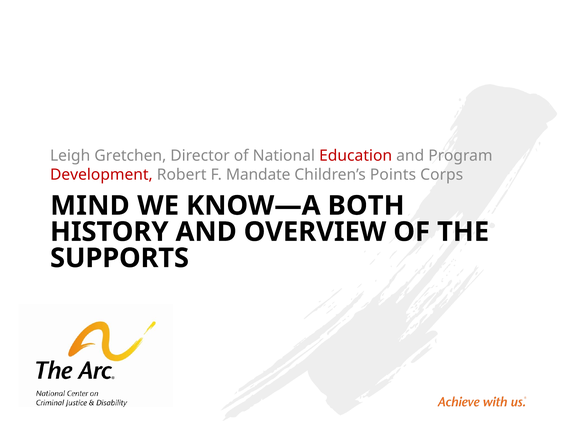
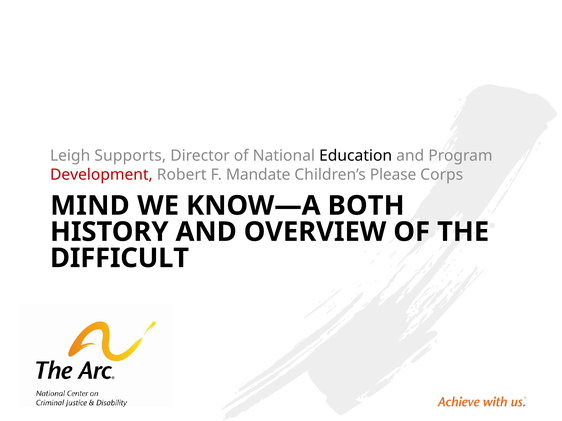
Gretchen: Gretchen -> Supports
Education colour: red -> black
Points: Points -> Please
SUPPORTS: SUPPORTS -> DIFFICULT
